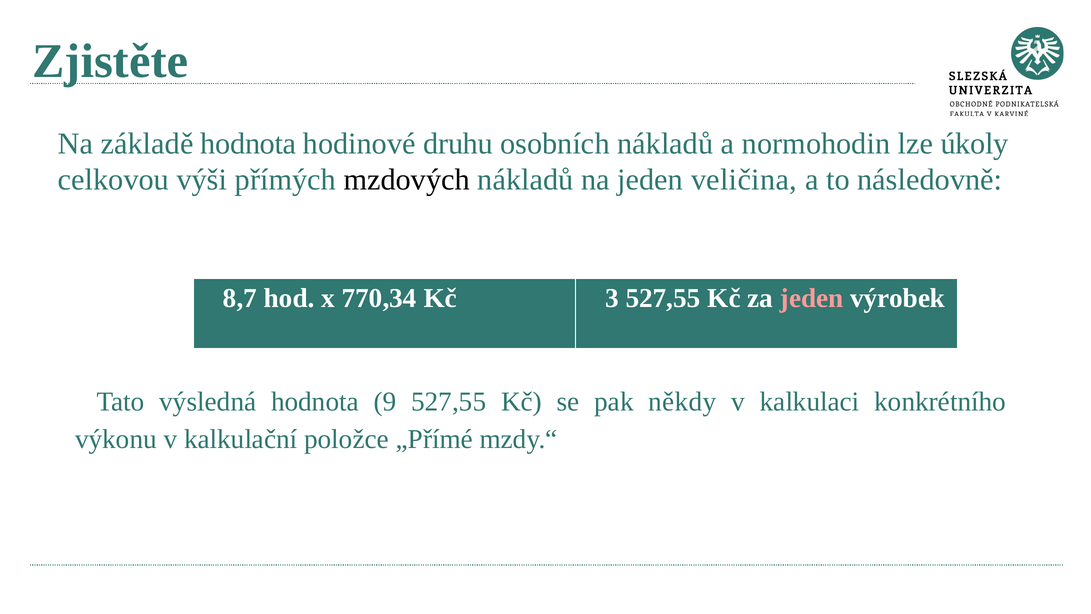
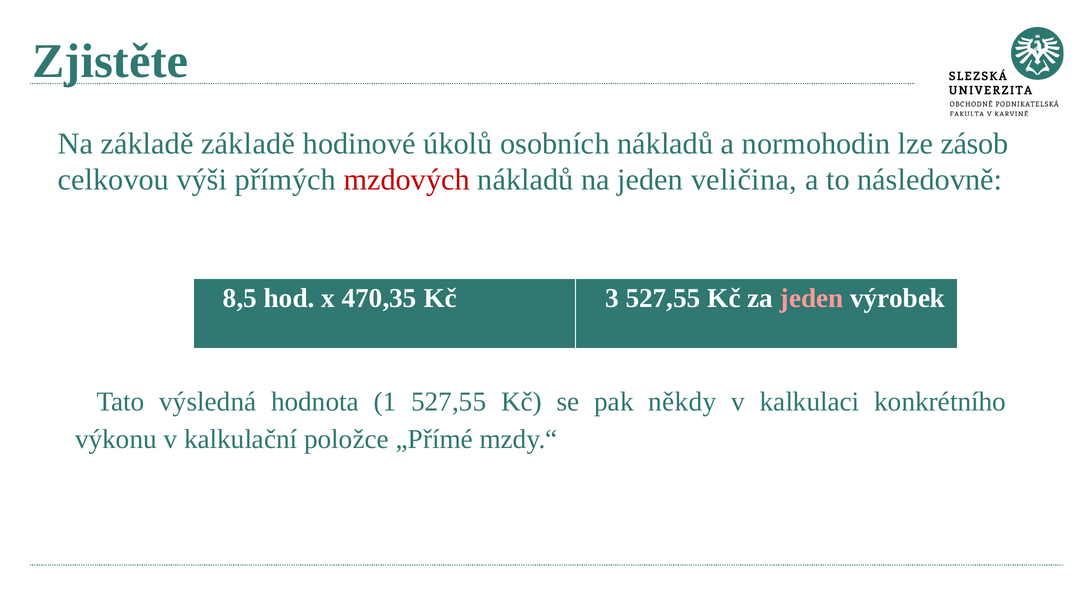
základě hodnota: hodnota -> základě
druhu: druhu -> úkolů
úkoly: úkoly -> zásob
mzdových colour: black -> red
8,7: 8,7 -> 8,5
770,34: 770,34 -> 470,35
9: 9 -> 1
